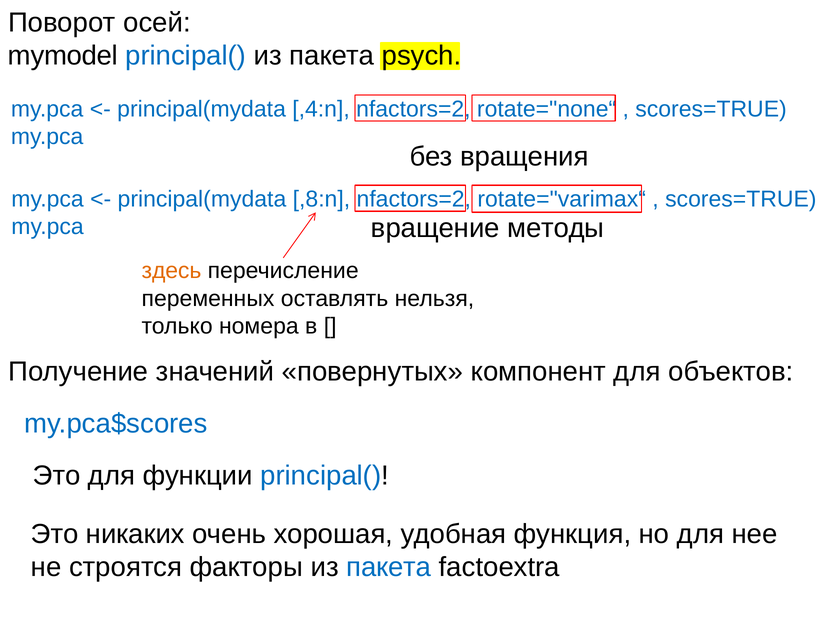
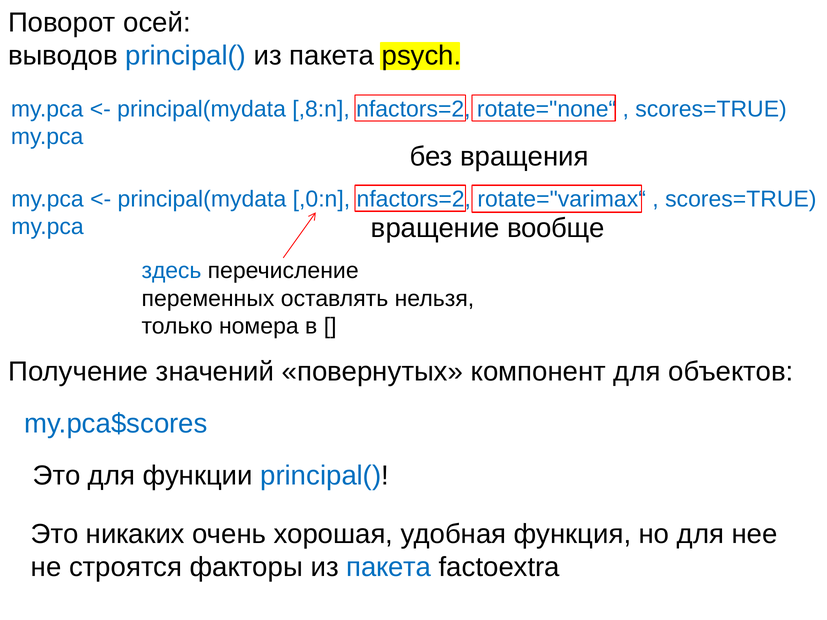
mymodel: mymodel -> выводов
,4:n: ,4:n -> ,8:n
,8:n: ,8:n -> ,0:n
методы: методы -> вообще
здесь colour: orange -> blue
